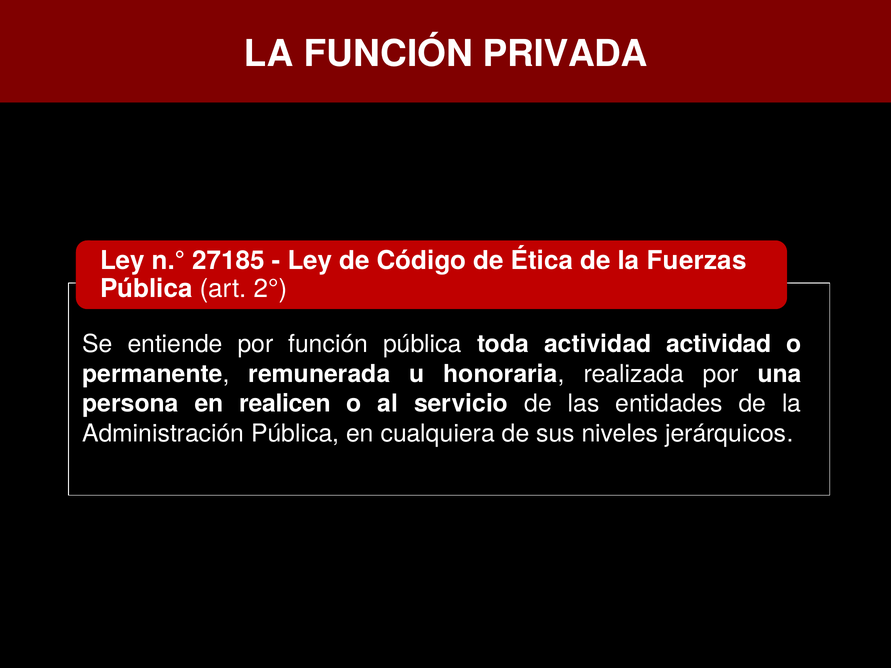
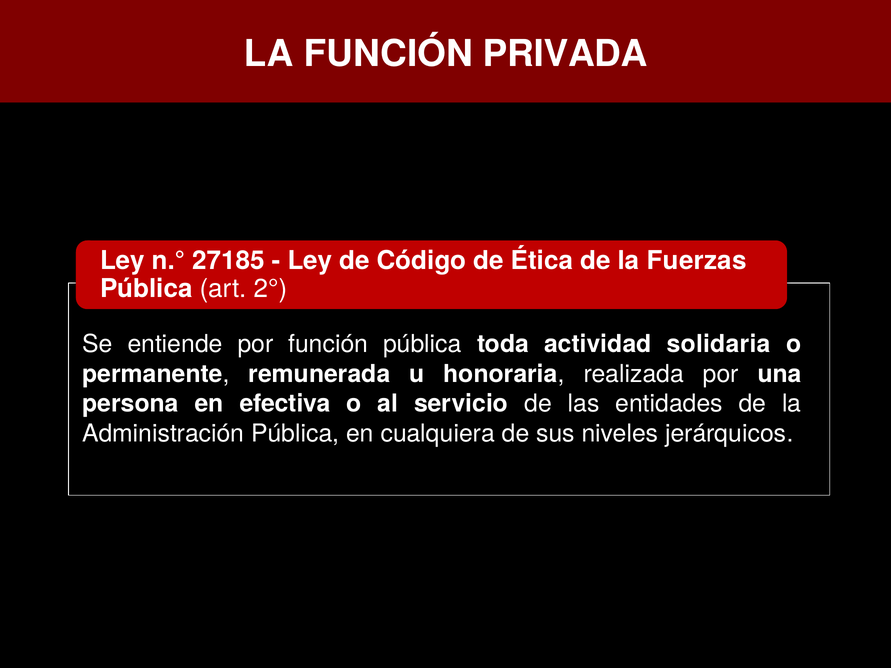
actividad actividad: actividad -> solidaria
realicen: realicen -> efectiva
